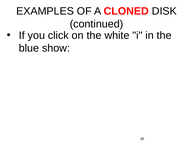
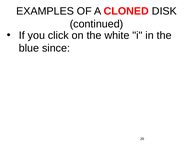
show: show -> since
